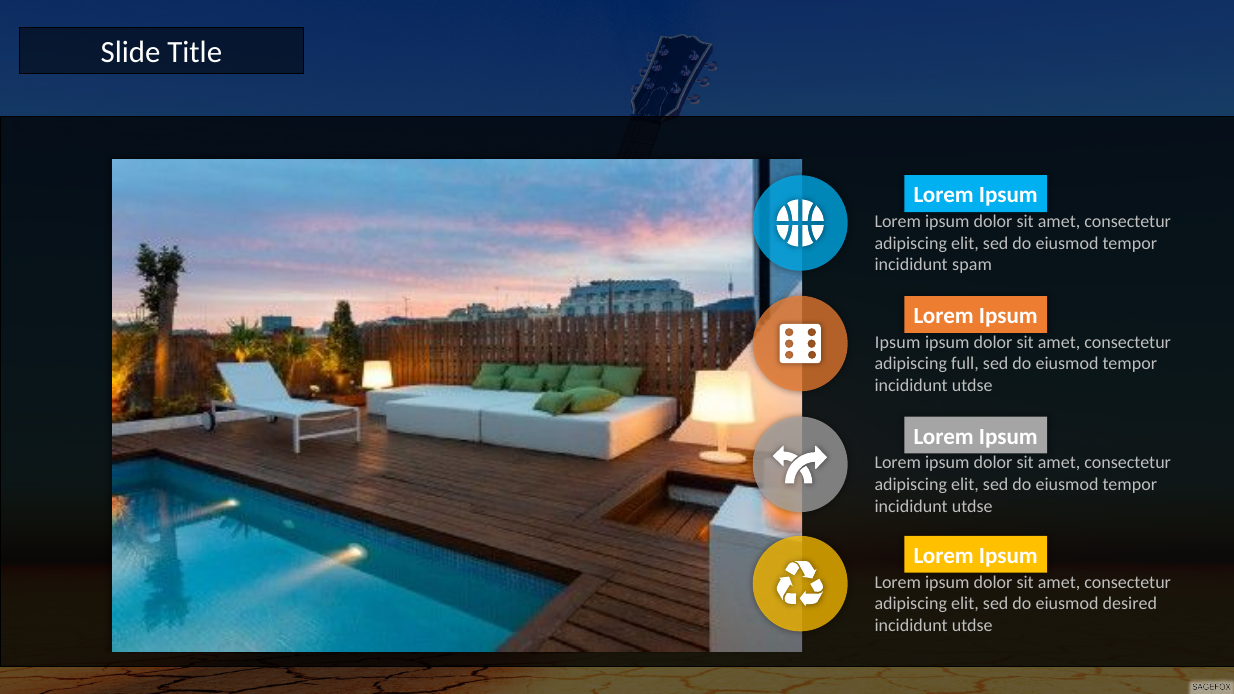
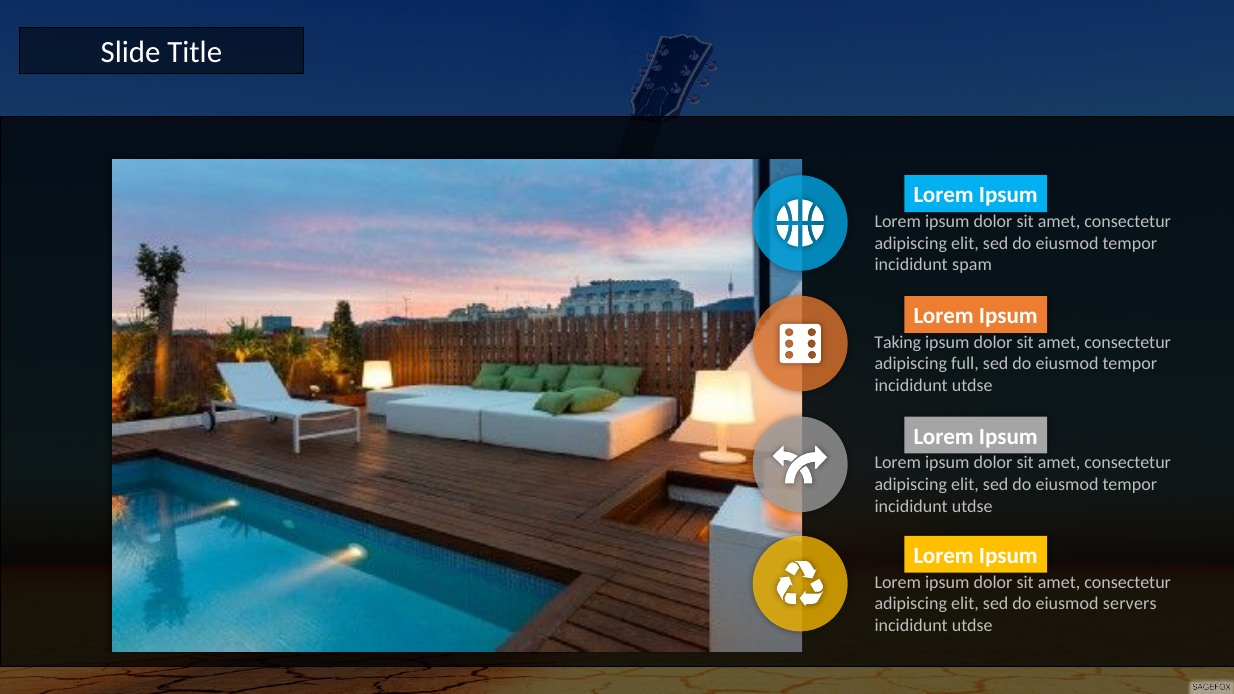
Ipsum at (898, 343): Ipsum -> Taking
desired: desired -> servers
